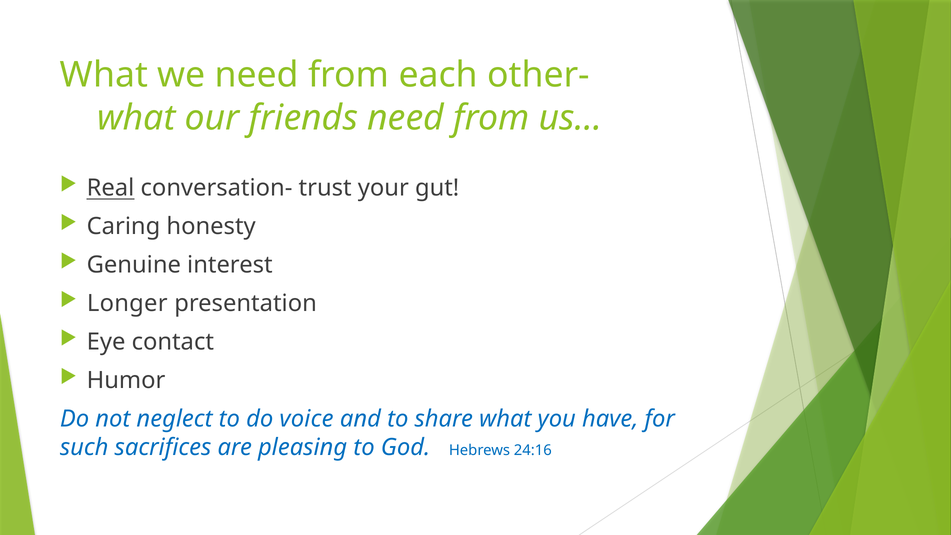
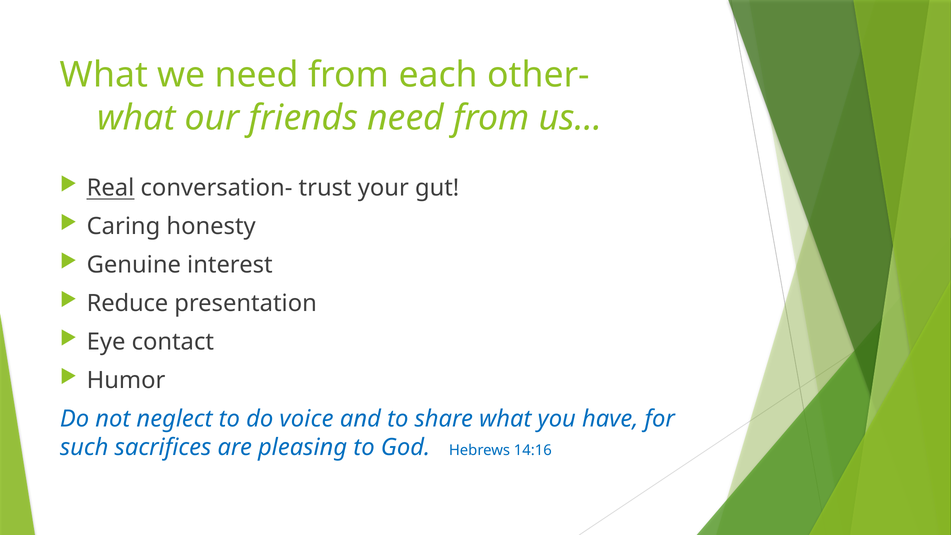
Longer: Longer -> Reduce
24:16: 24:16 -> 14:16
